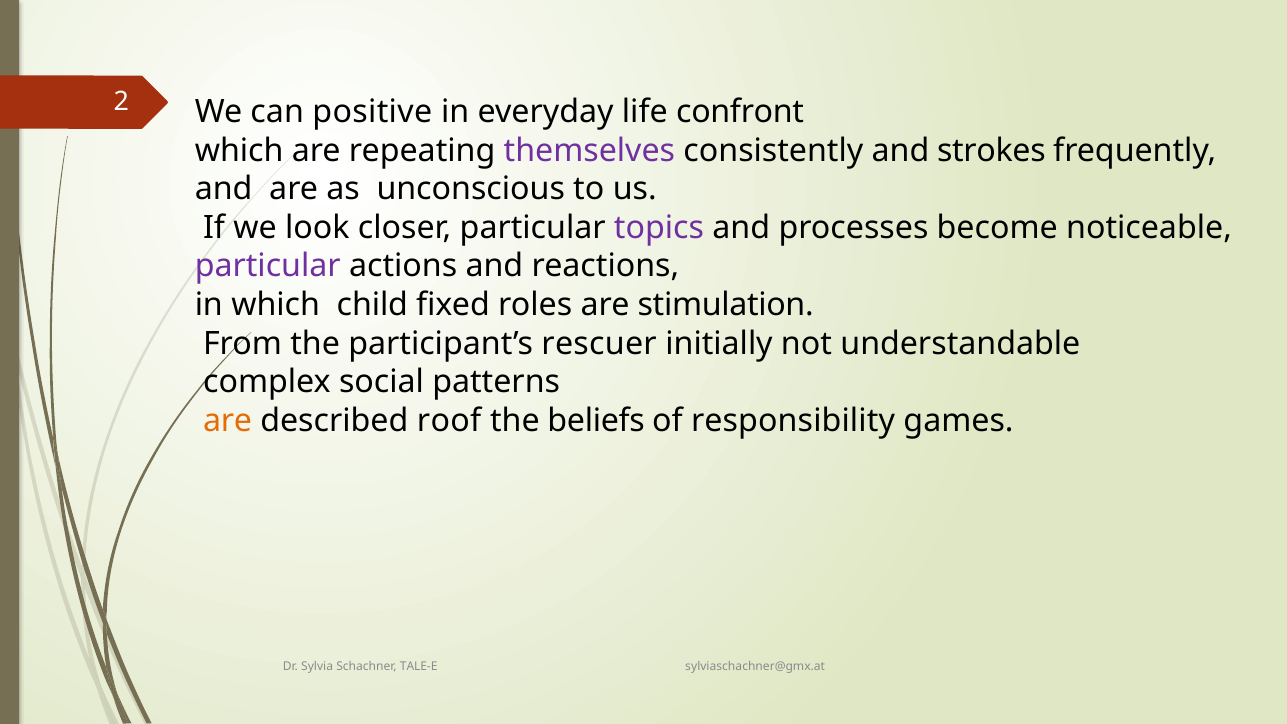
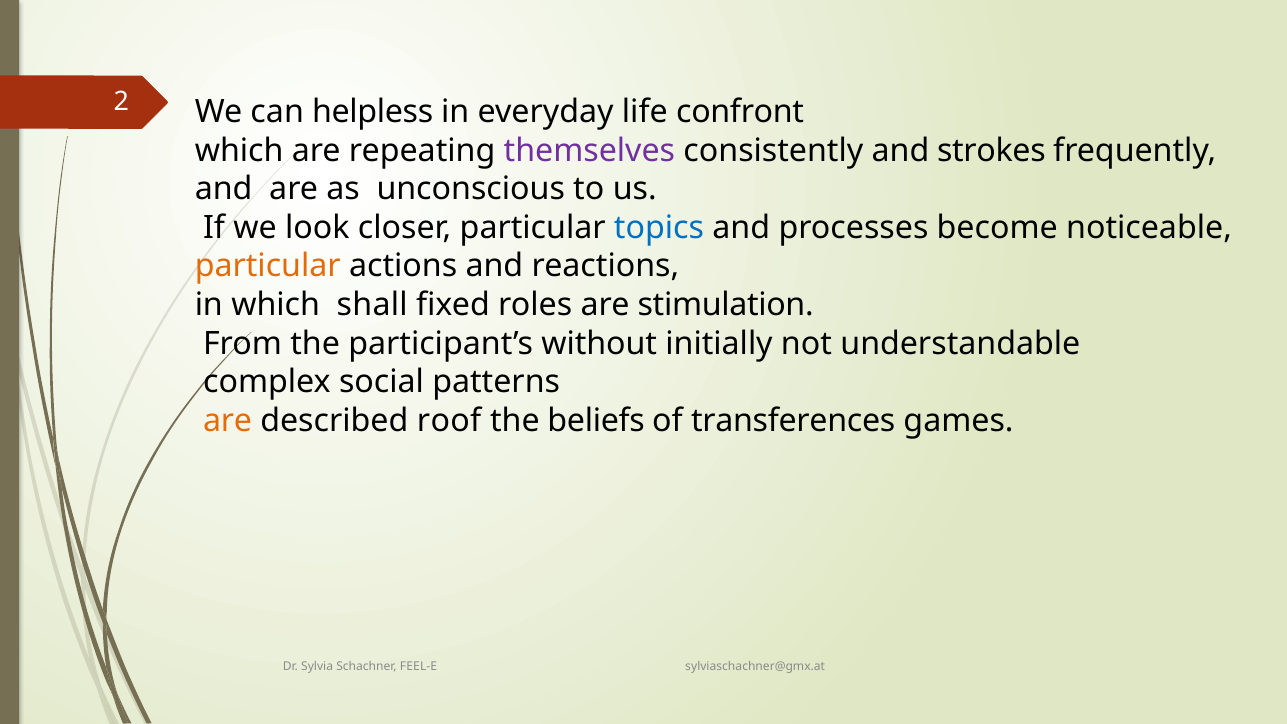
positive: positive -> helpless
topics colour: purple -> blue
particular at (268, 266) colour: purple -> orange
child: child -> shall
rescuer: rescuer -> without
responsibility: responsibility -> transferences
TALE-E: TALE-E -> FEEL-E
